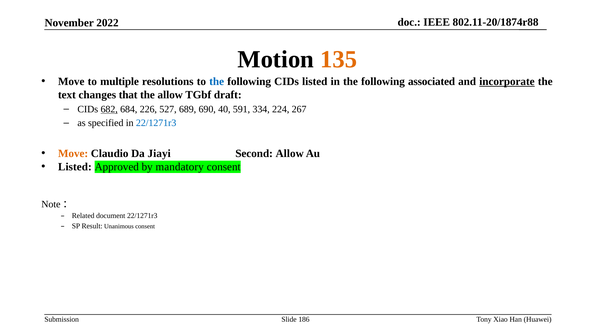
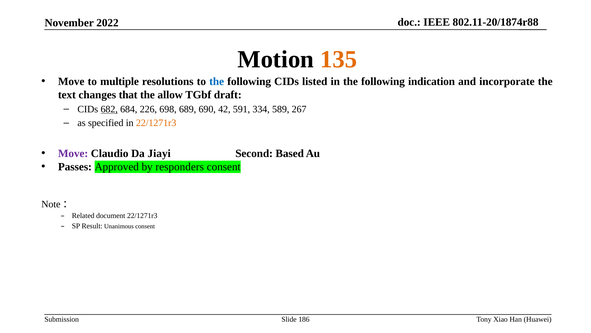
associated: associated -> indication
incorporate underline: present -> none
527: 527 -> 698
40: 40 -> 42
224: 224 -> 589
22/1271r3 at (156, 123) colour: blue -> orange
Move at (73, 153) colour: orange -> purple
Second Allow: Allow -> Based
Listed at (75, 167): Listed -> Passes
mandatory: mandatory -> responders
